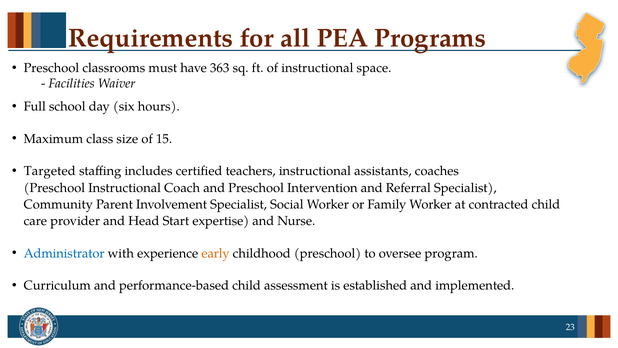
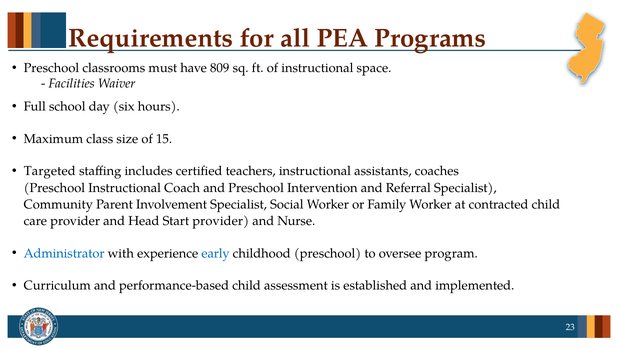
363: 363 -> 809
Start expertise: expertise -> provider
early colour: orange -> blue
